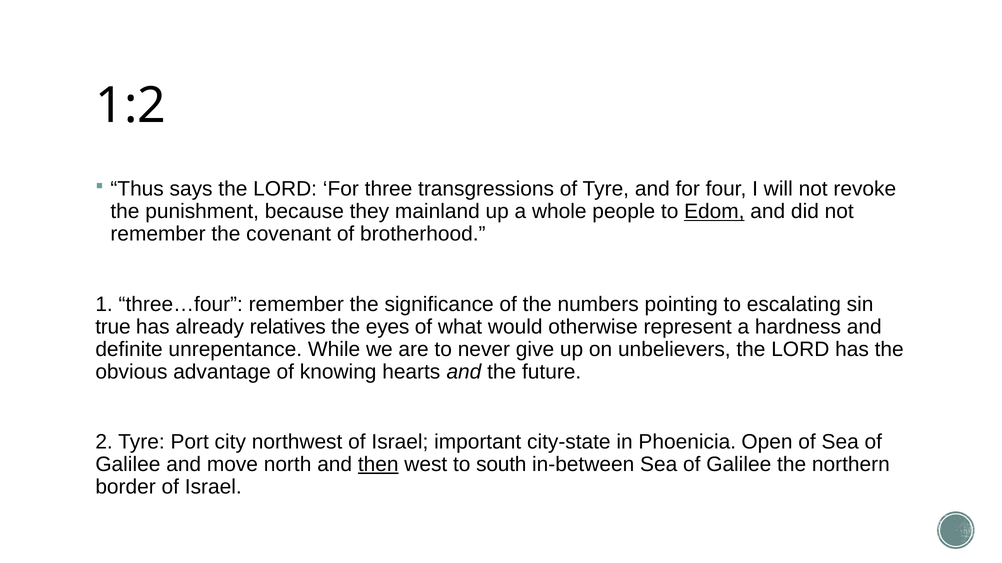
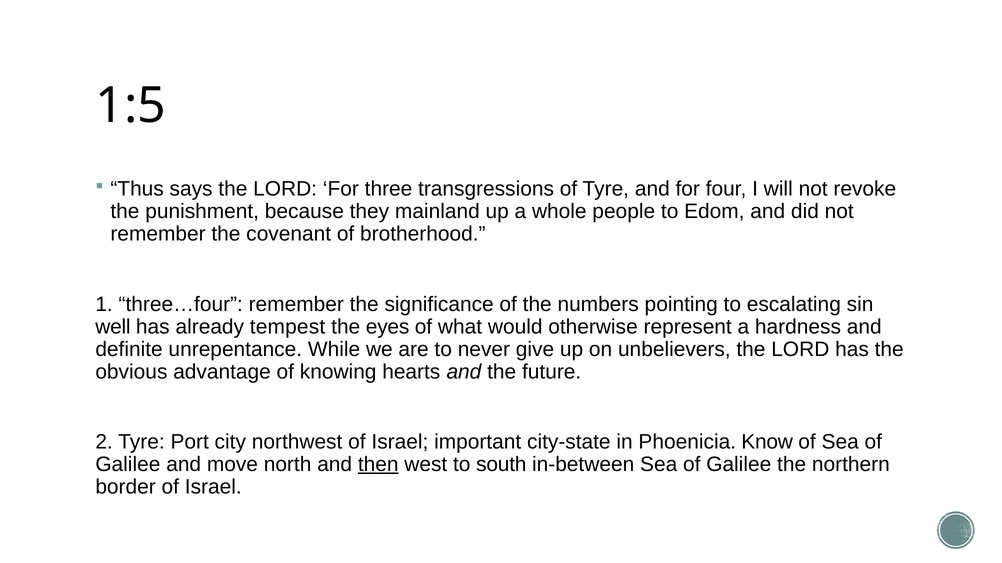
1:2: 1:2 -> 1:5
Edom underline: present -> none
true: true -> well
relatives: relatives -> tempest
Open: Open -> Know
